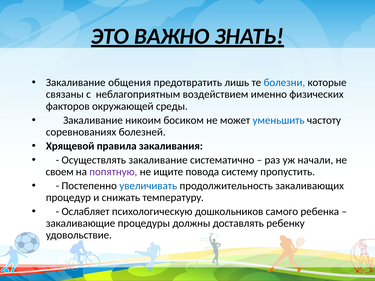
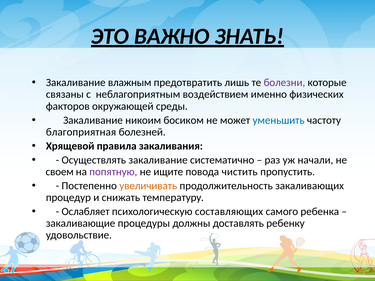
общения: общения -> влажным
болезни colour: blue -> purple
соревнованиях: соревнованиях -> благоприятная
систему: систему -> чистить
увеличивать colour: blue -> orange
дошкольников: дошкольников -> составляющих
